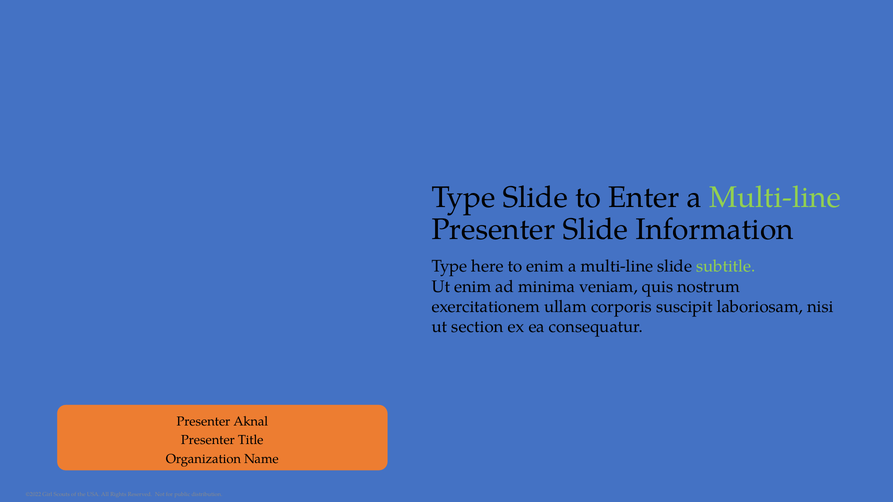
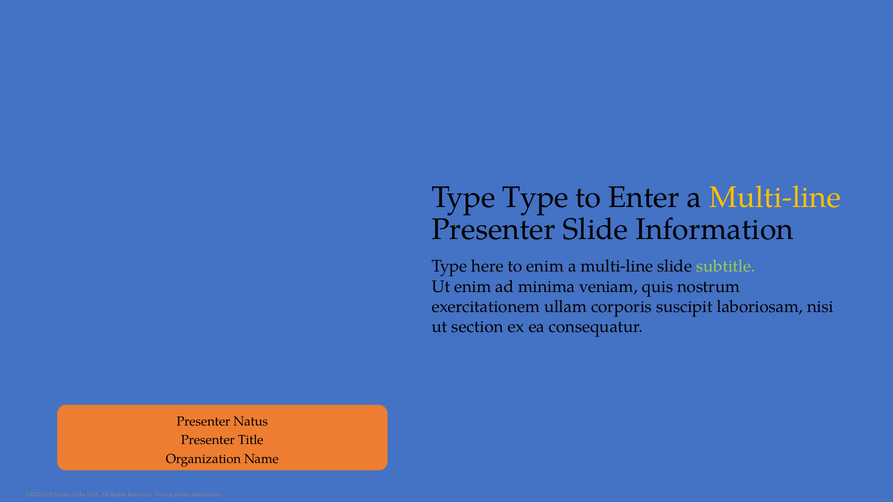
Type Slide: Slide -> Type
Multi-line at (775, 197) colour: light green -> yellow
Aknal: Aknal -> Natus
